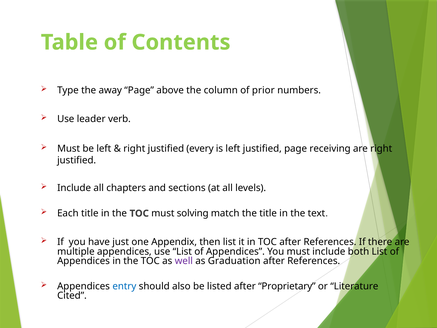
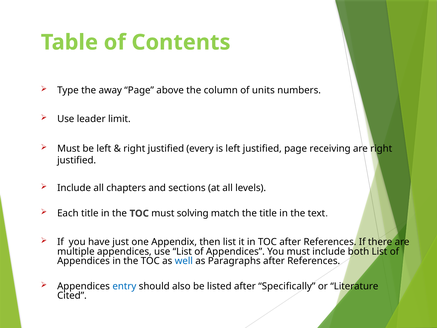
prior: prior -> units
verb: verb -> limit
well colour: purple -> blue
Graduation: Graduation -> Paragraphs
Proprietary: Proprietary -> Specifically
